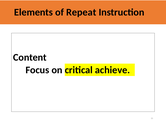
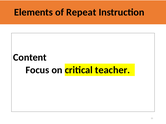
achieve: achieve -> teacher
